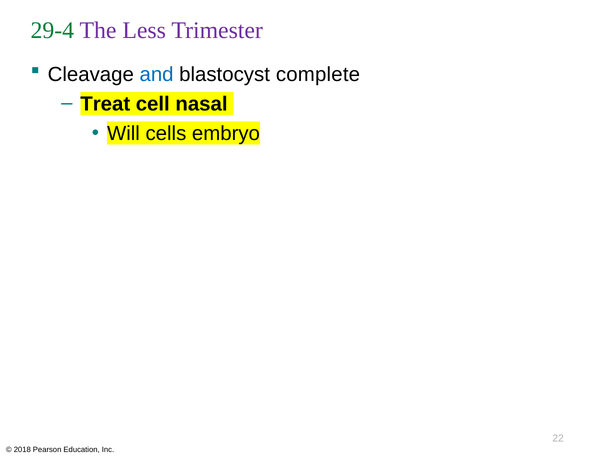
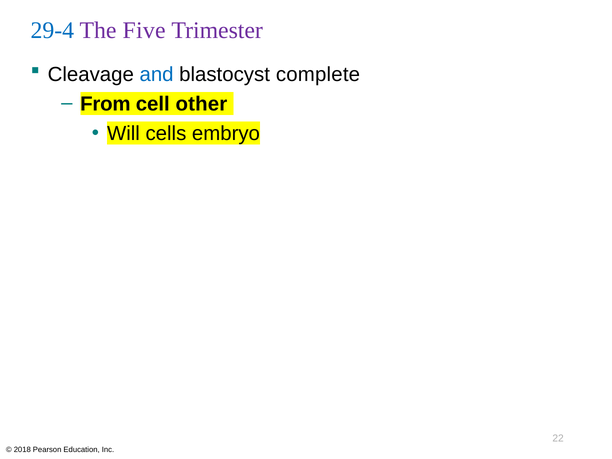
29-4 colour: green -> blue
Less: Less -> Five
Treat: Treat -> From
nasal: nasal -> other
